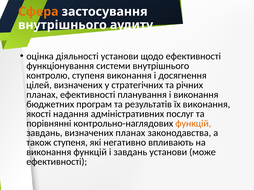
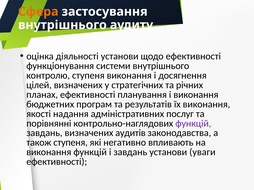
функцій at (193, 124) colour: orange -> purple
визначених планах: планах -> аудитів
може: може -> уваги
